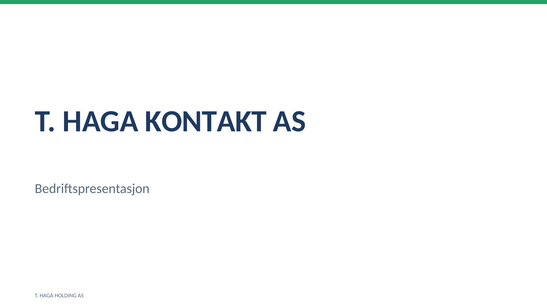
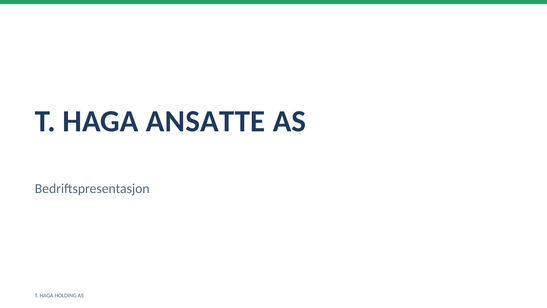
KONTAKT: KONTAKT -> ANSATTE
